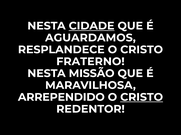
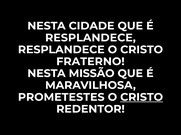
CIDADE underline: present -> none
AGUARDAMOS at (90, 38): AGUARDAMOS -> RESPLANDECE
ARREPENDIDO: ARREPENDIDO -> PROMETESTES
